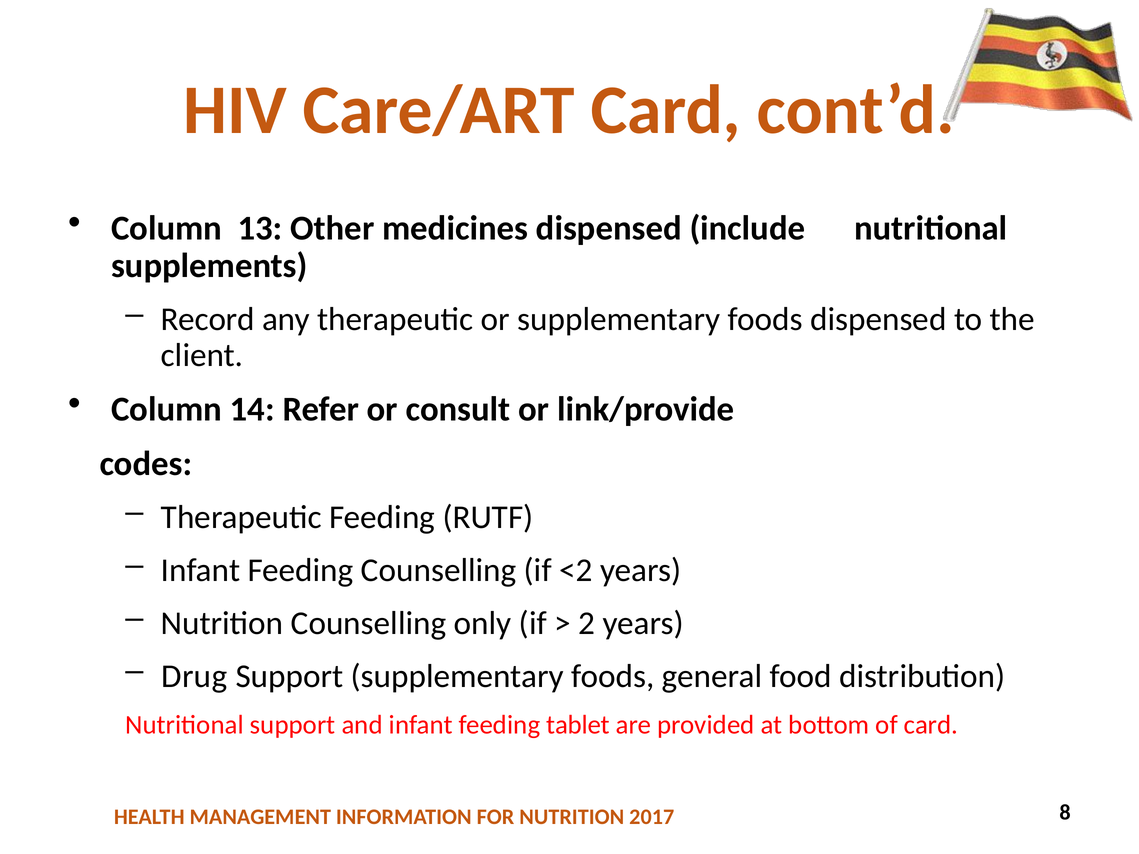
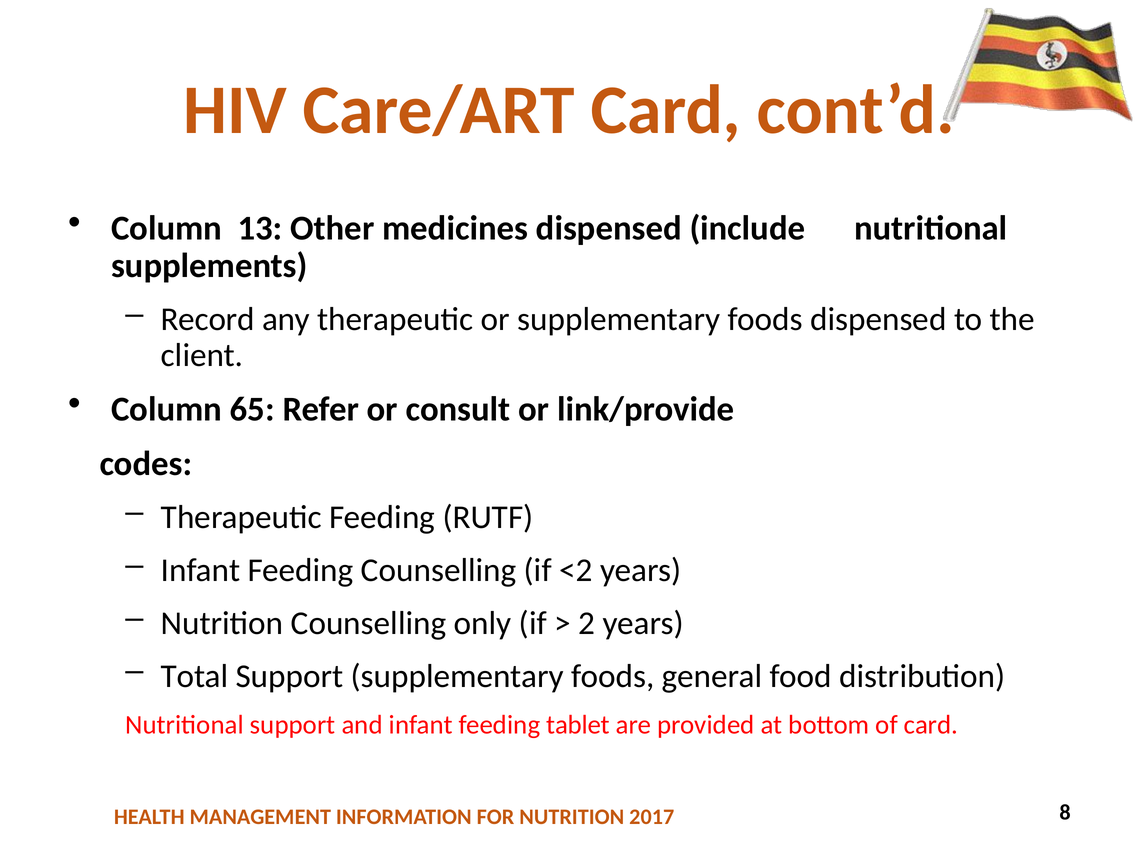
14: 14 -> 65
Drug: Drug -> Total
